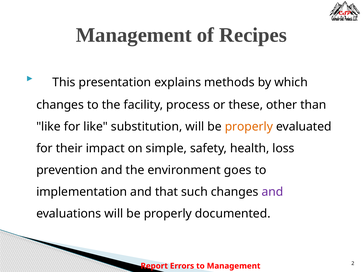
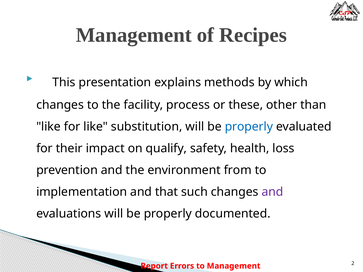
properly at (249, 127) colour: orange -> blue
simple: simple -> qualify
goes: goes -> from
